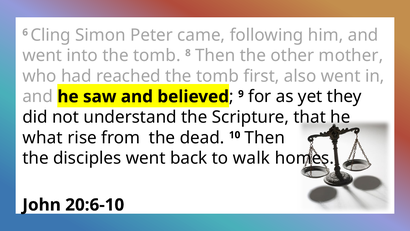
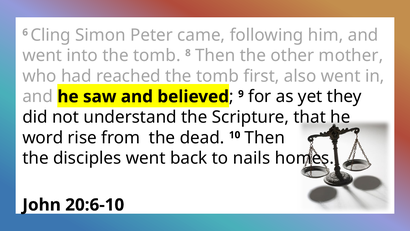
what: what -> word
walk: walk -> nails
